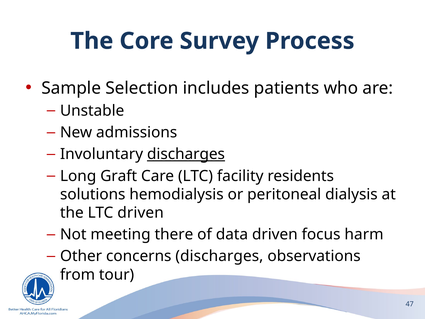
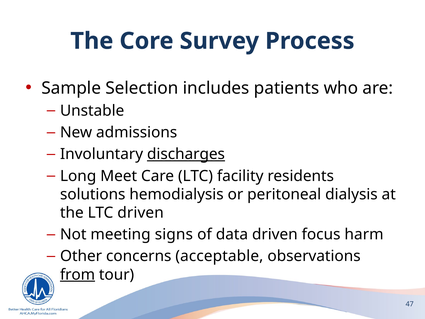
Graft: Graft -> Meet
there: there -> signs
concerns discharges: discharges -> acceptable
from underline: none -> present
